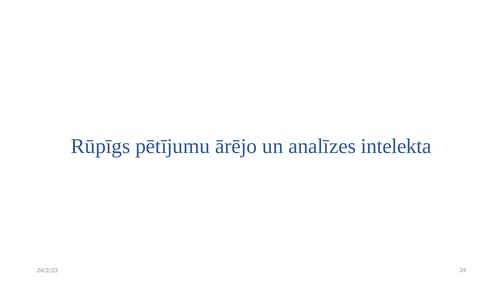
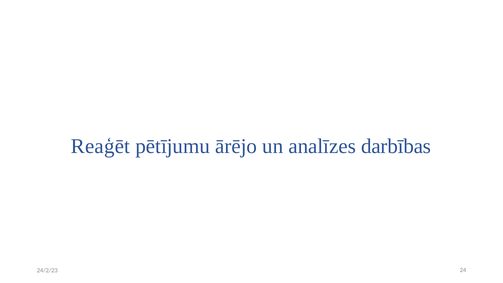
Rūpīgs: Rūpīgs -> Reaģēt
intelekta: intelekta -> darbības
